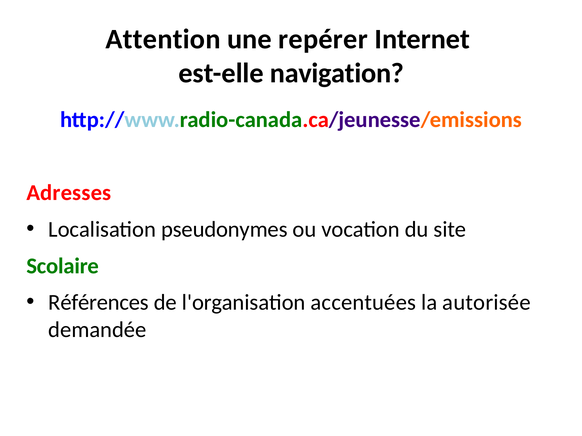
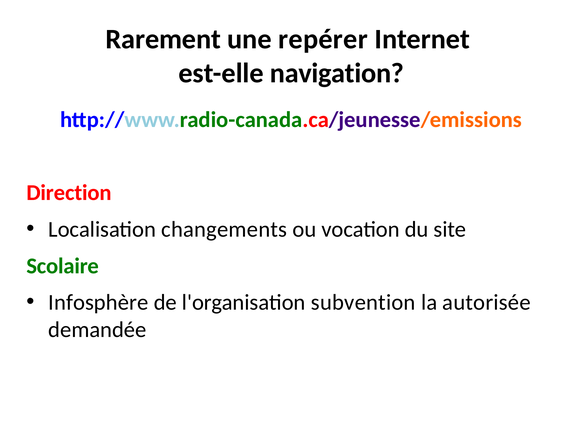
Attention: Attention -> Rarement
Adresses: Adresses -> Direction
pseudonymes: pseudonymes -> changements
Références: Références -> Infosphère
accentuées: accentuées -> subvention
